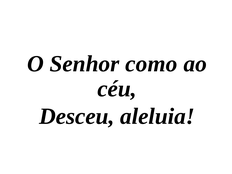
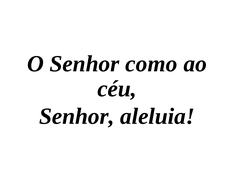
Desceu at (77, 116): Desceu -> Senhor
